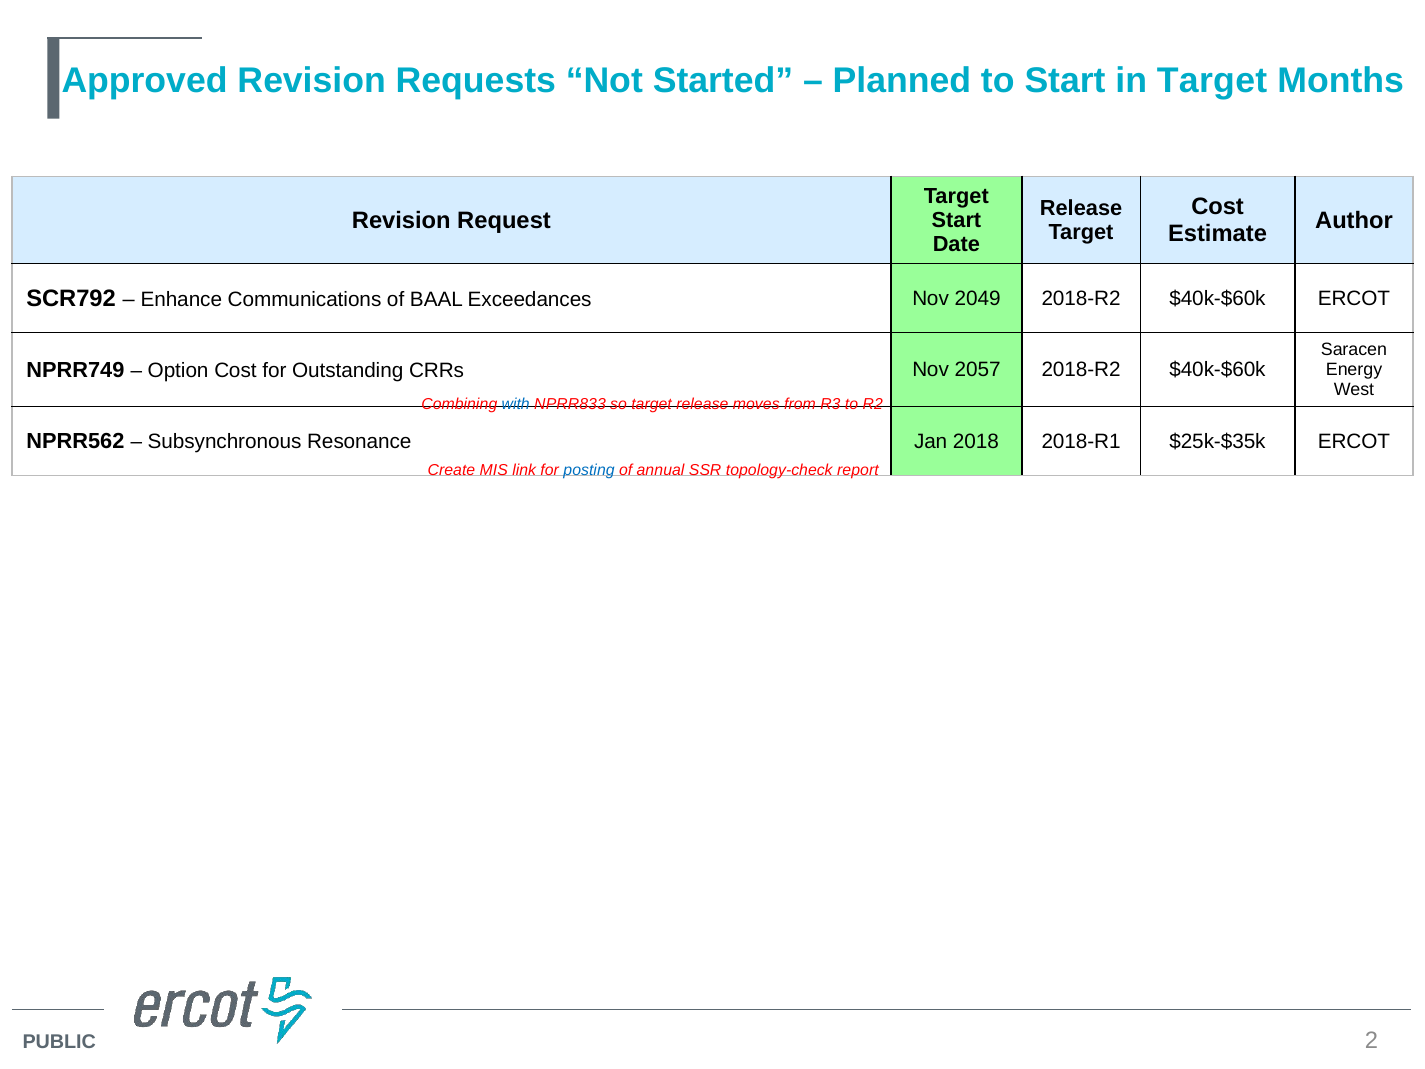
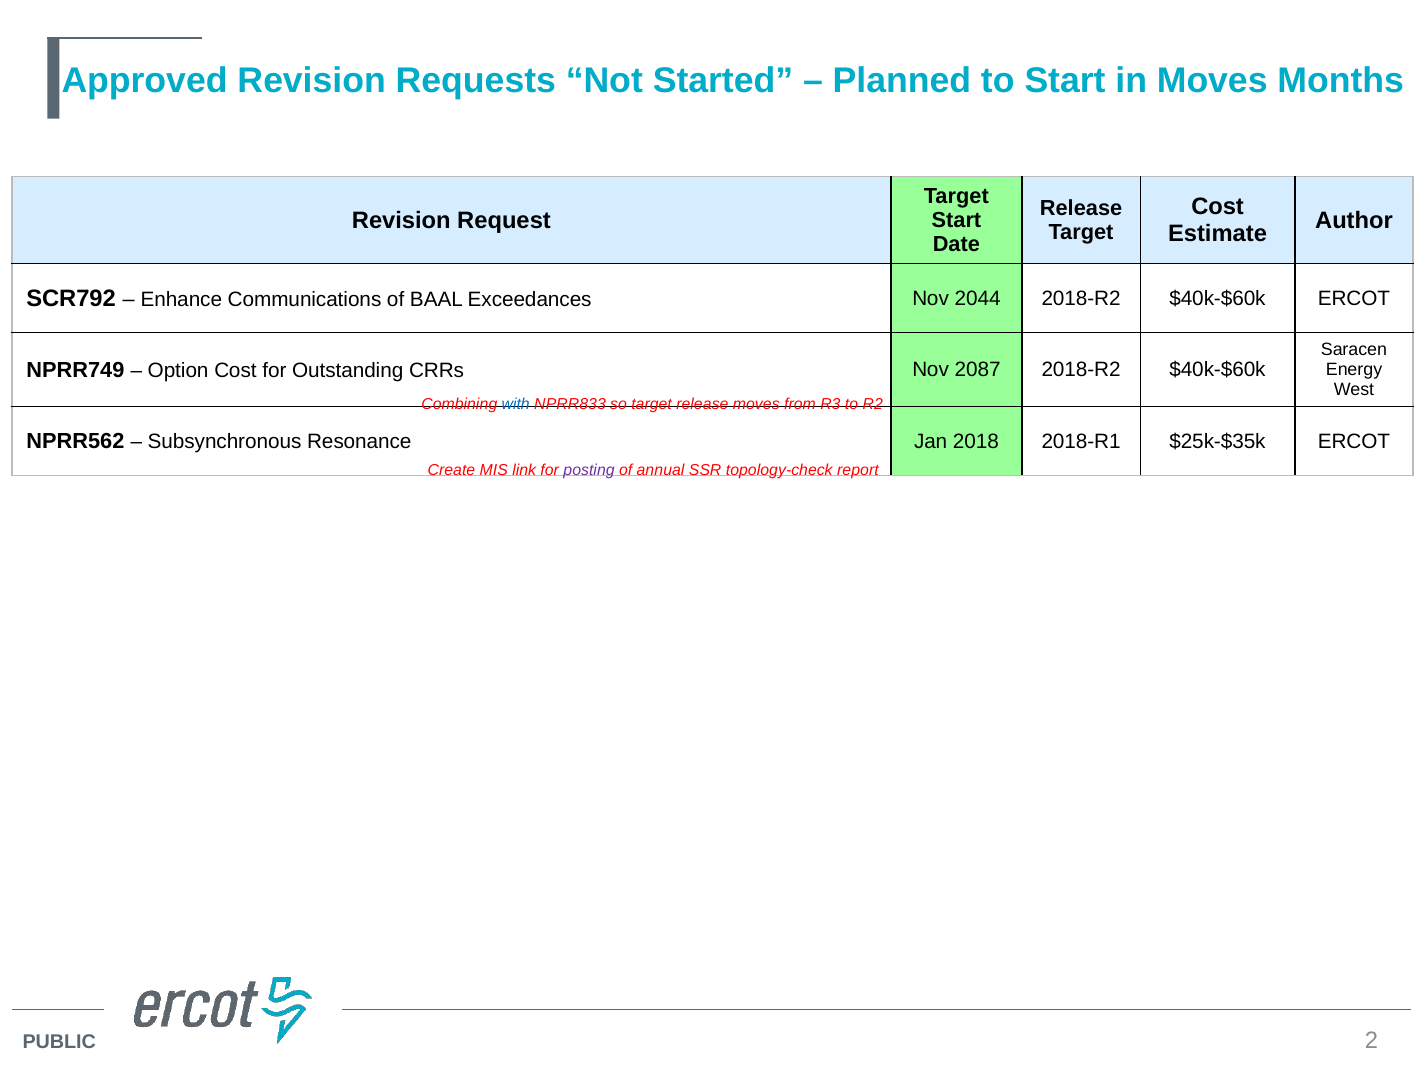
in Target: Target -> Moves
2049: 2049 -> 2044
2057: 2057 -> 2087
posting colour: blue -> purple
